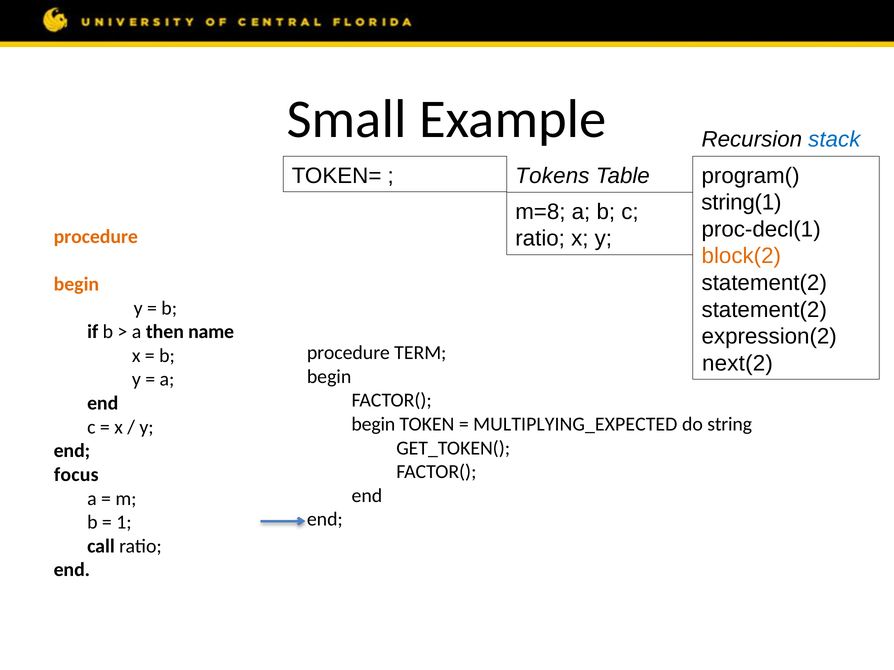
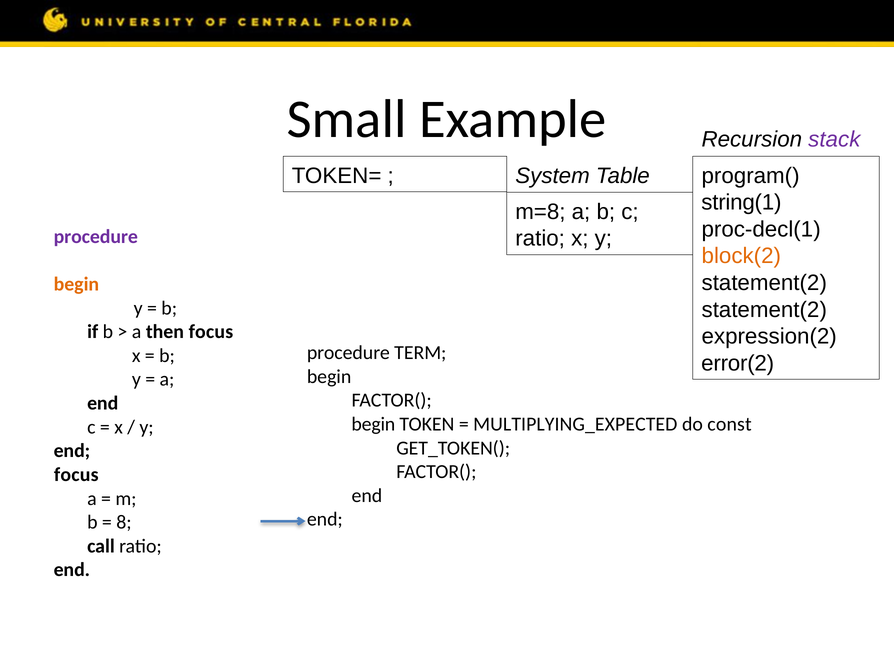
stack colour: blue -> purple
Tokens: Tokens -> System
procedure at (96, 237) colour: orange -> purple
then name: name -> focus
next(2: next(2 -> error(2
do string: string -> const
1 at (124, 523): 1 -> 8
